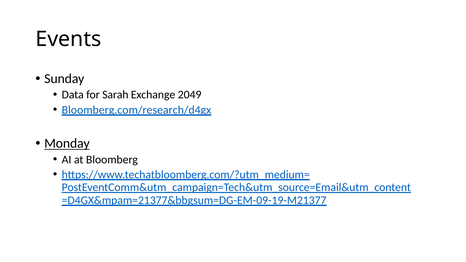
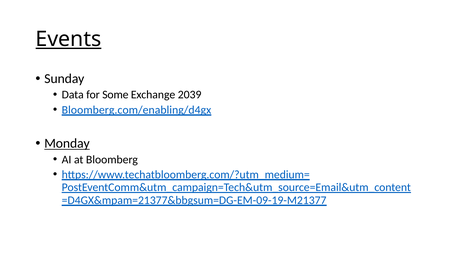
Events underline: none -> present
Sarah: Sarah -> Some
2049: 2049 -> 2039
Bloomberg.com/research/d4gx: Bloomberg.com/research/d4gx -> Bloomberg.com/enabling/d4gx
